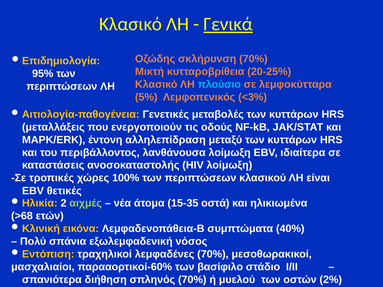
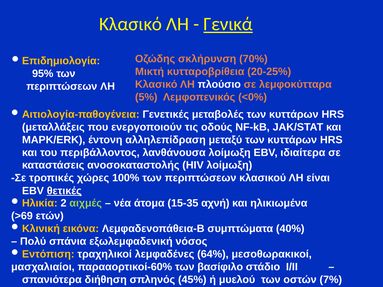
πλούσιο colour: light blue -> white
<3%: <3% -> <0%
θετικές underline: none -> present
οστά: οστά -> αχνή
>68: >68 -> >69
λεμφαδένες 70%: 70% -> 64%
σπληνός 70%: 70% -> 45%
2%: 2% -> 7%
